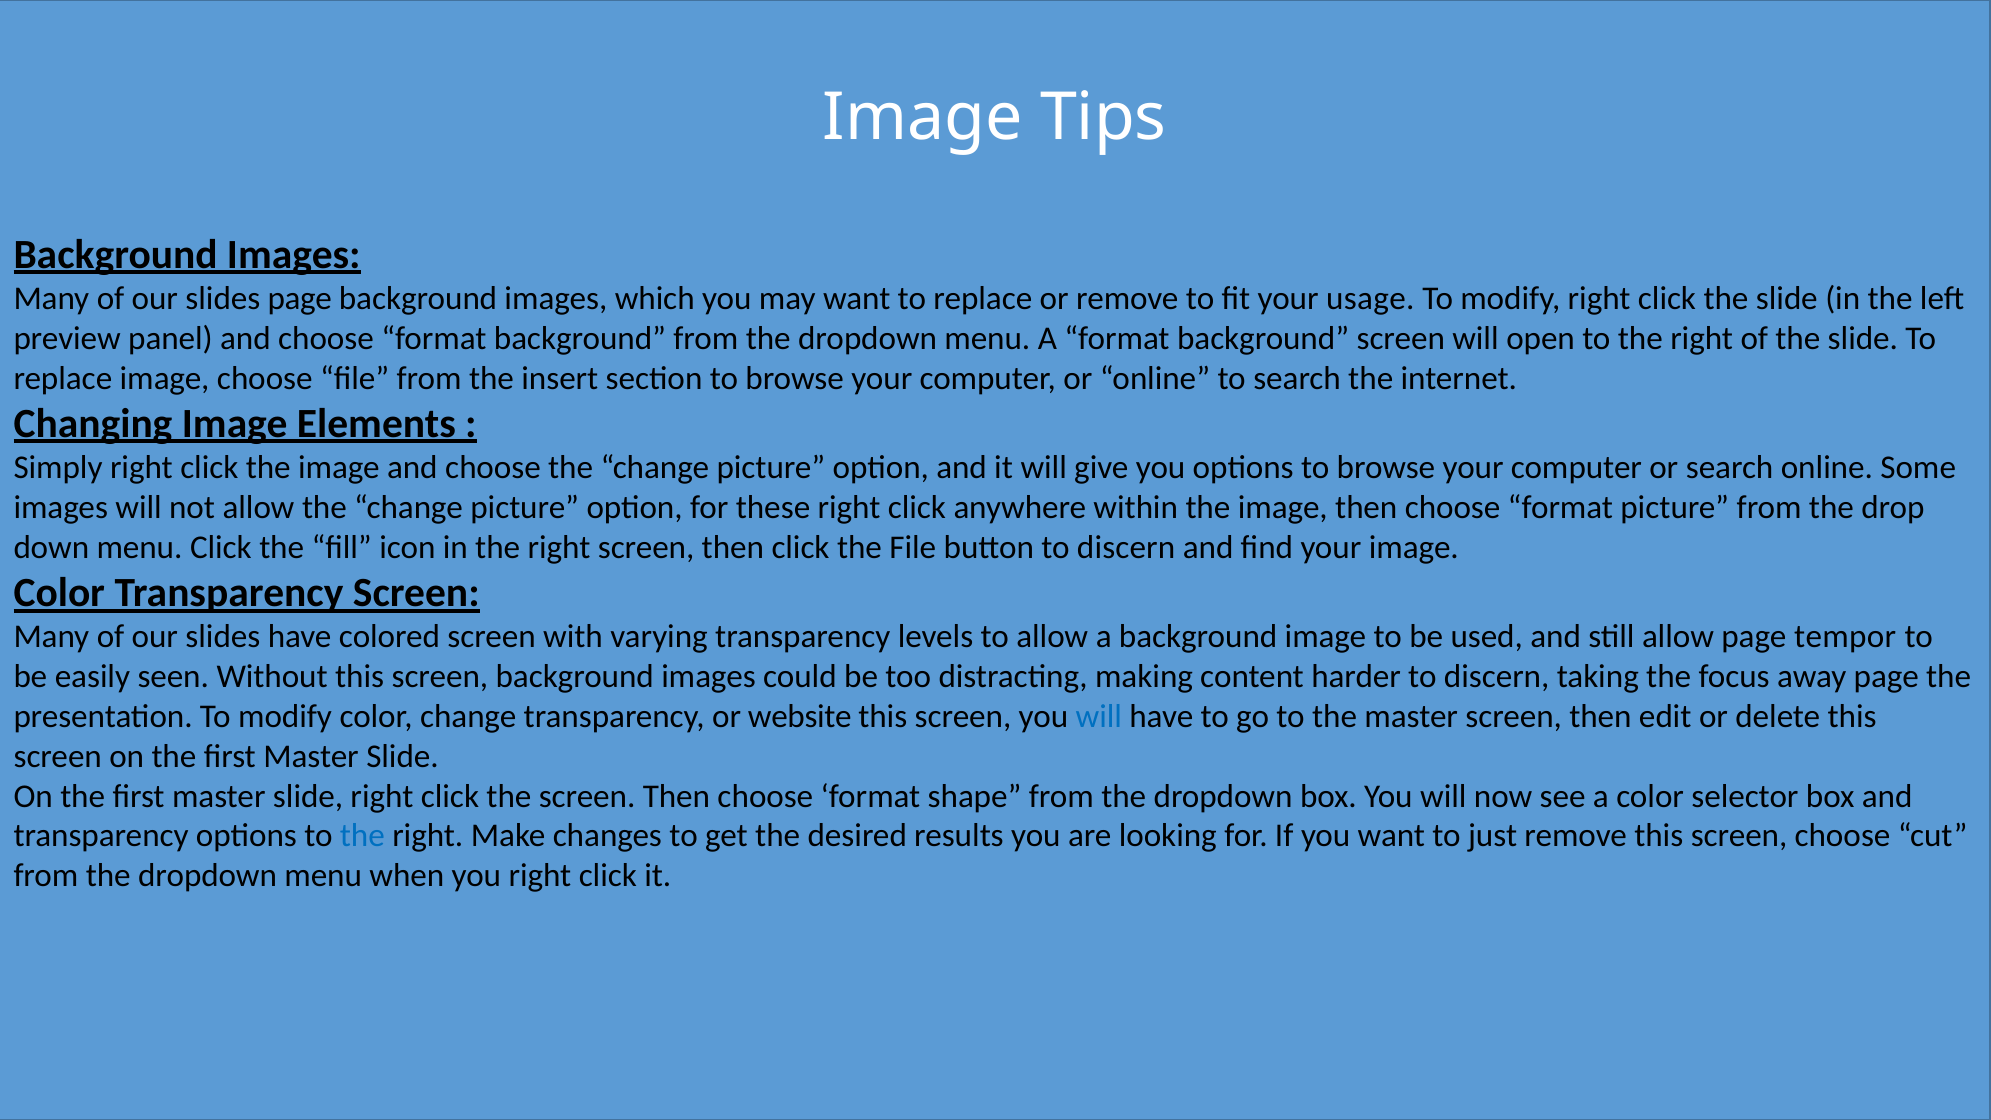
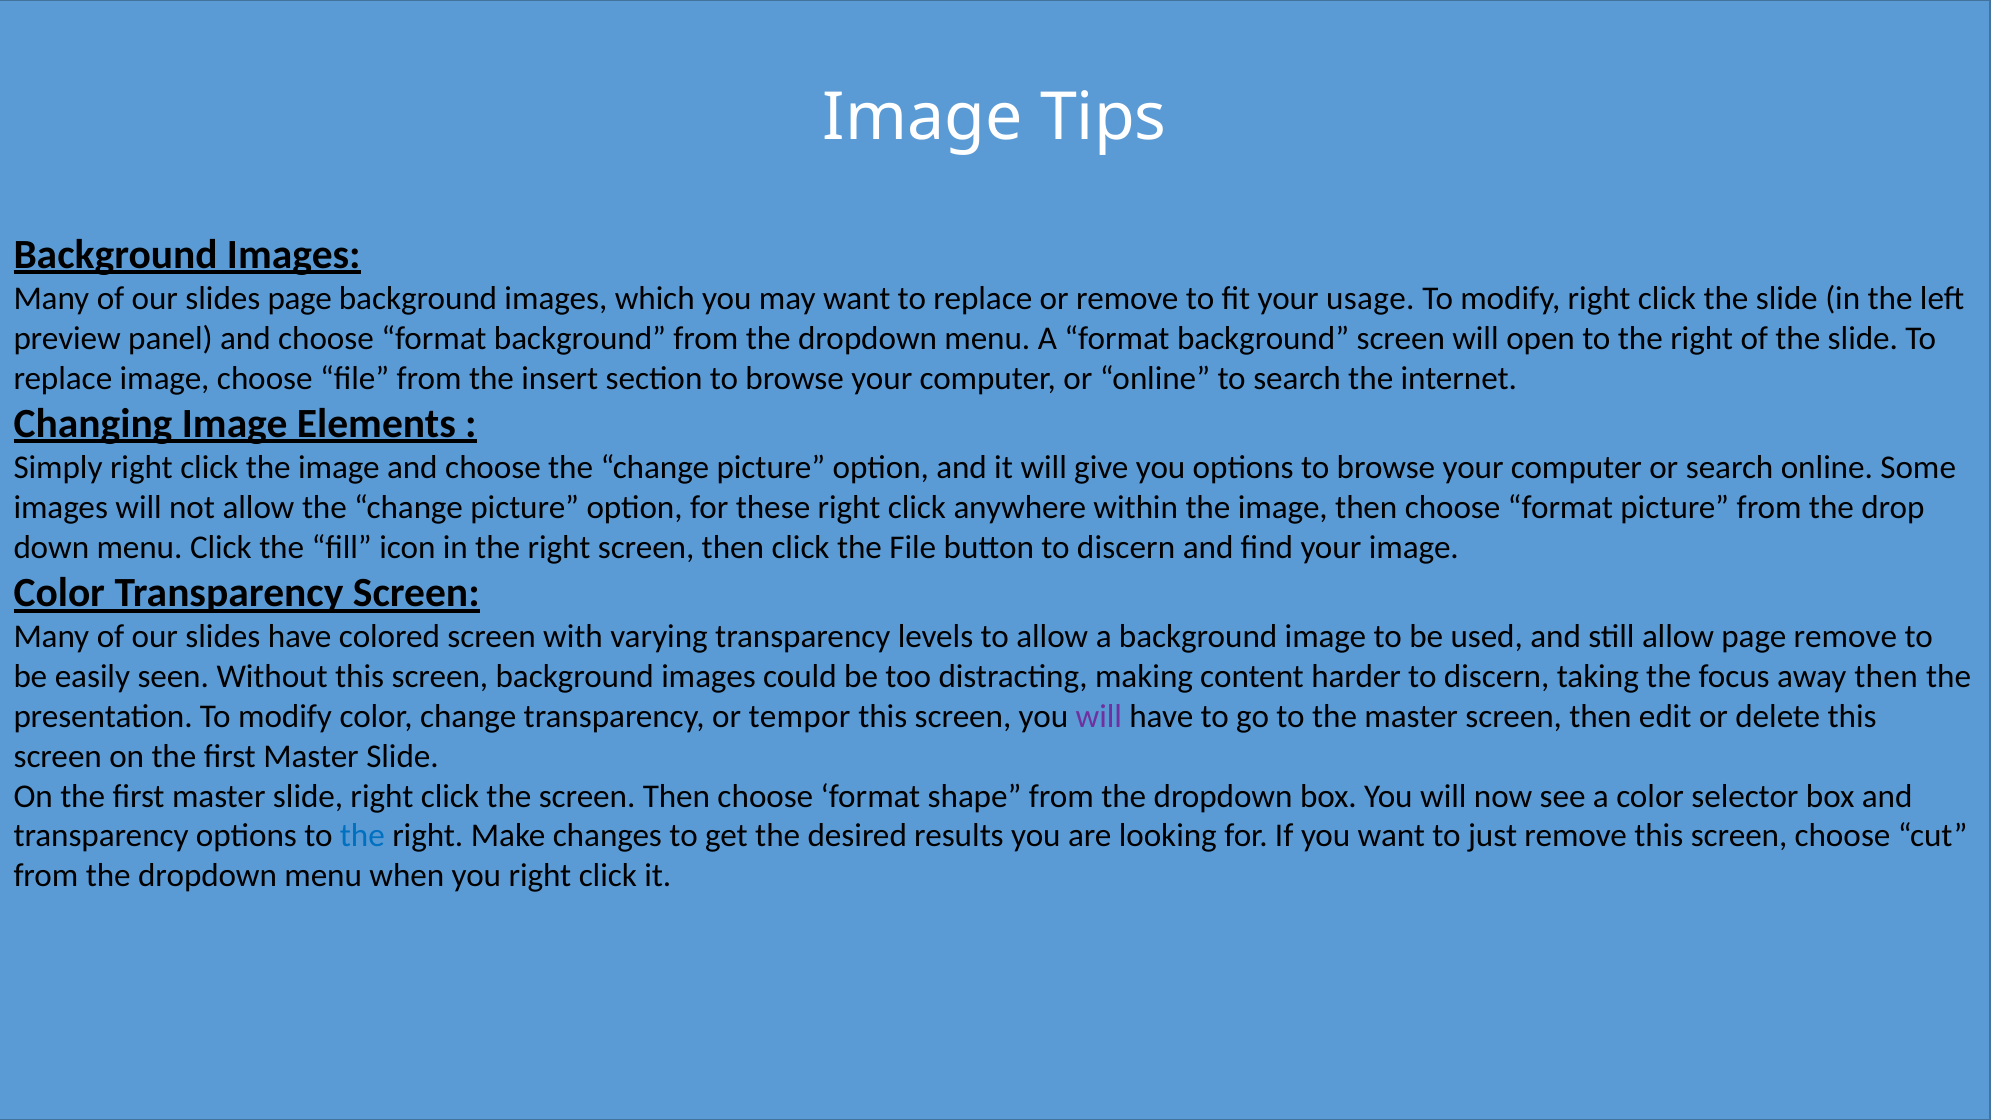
page tempor: tempor -> remove
away page: page -> then
website: website -> tempor
will at (1099, 717) colour: blue -> purple
